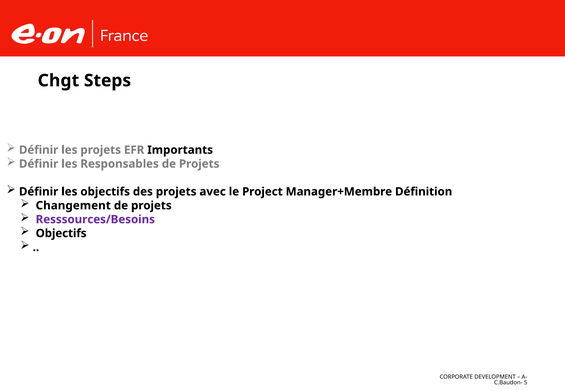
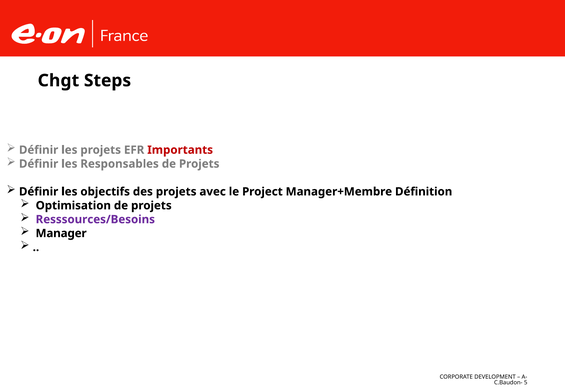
Importants colour: black -> red
Changement: Changement -> Optimisation
Objectifs at (61, 233): Objectifs -> Manager
